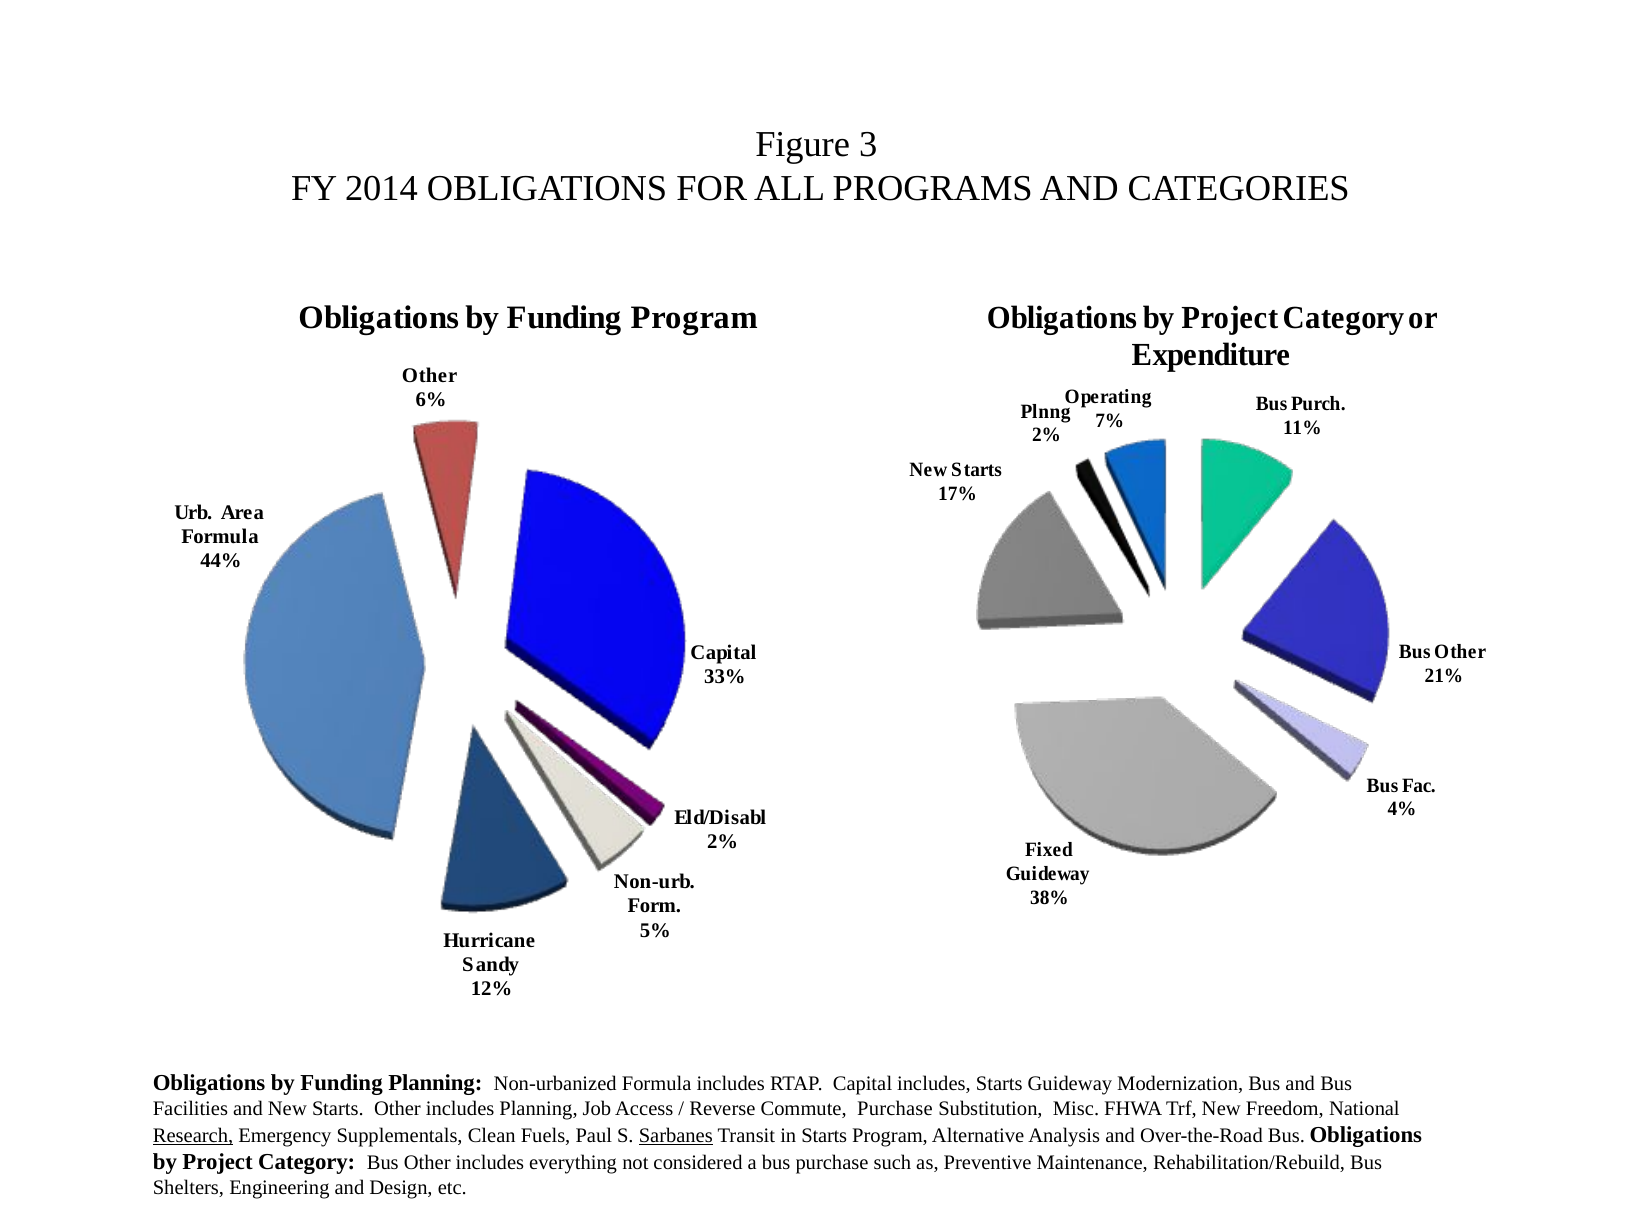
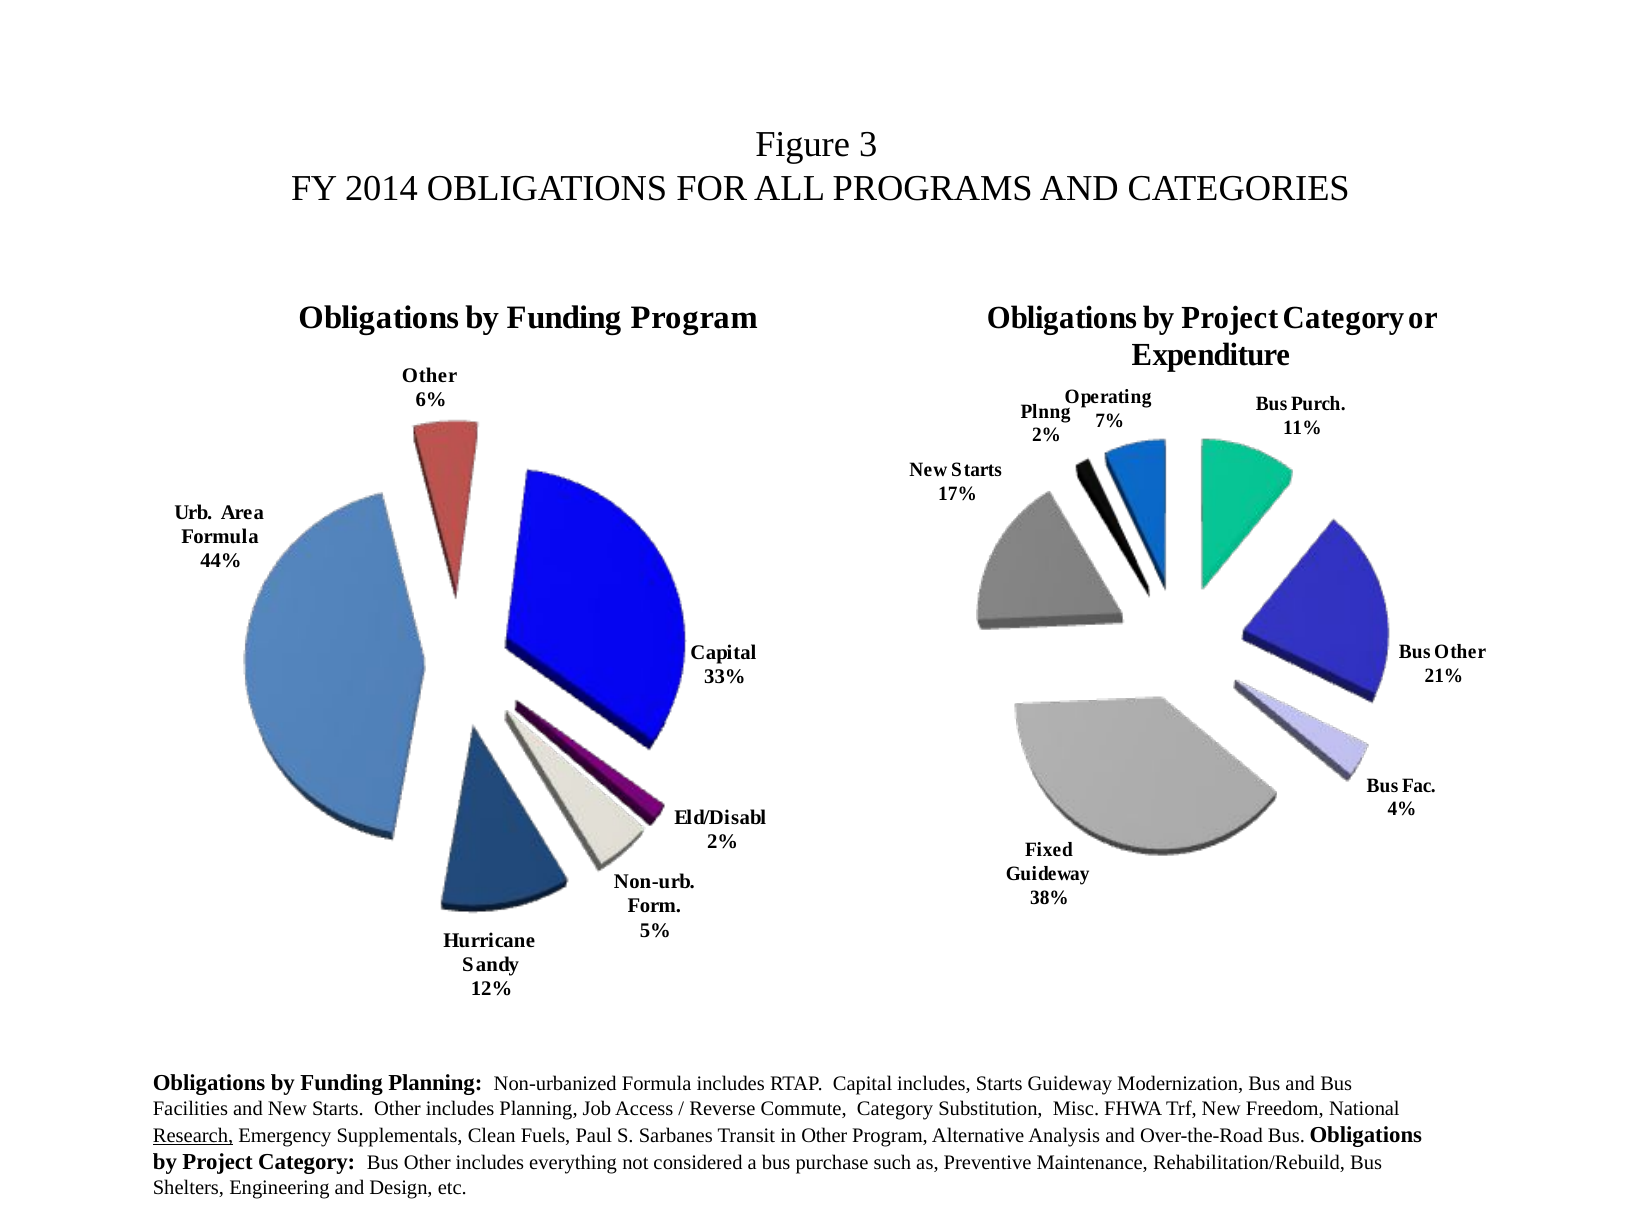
Commute Purchase: Purchase -> Category
Sarbanes underline: present -> none
in Starts: Starts -> Other
